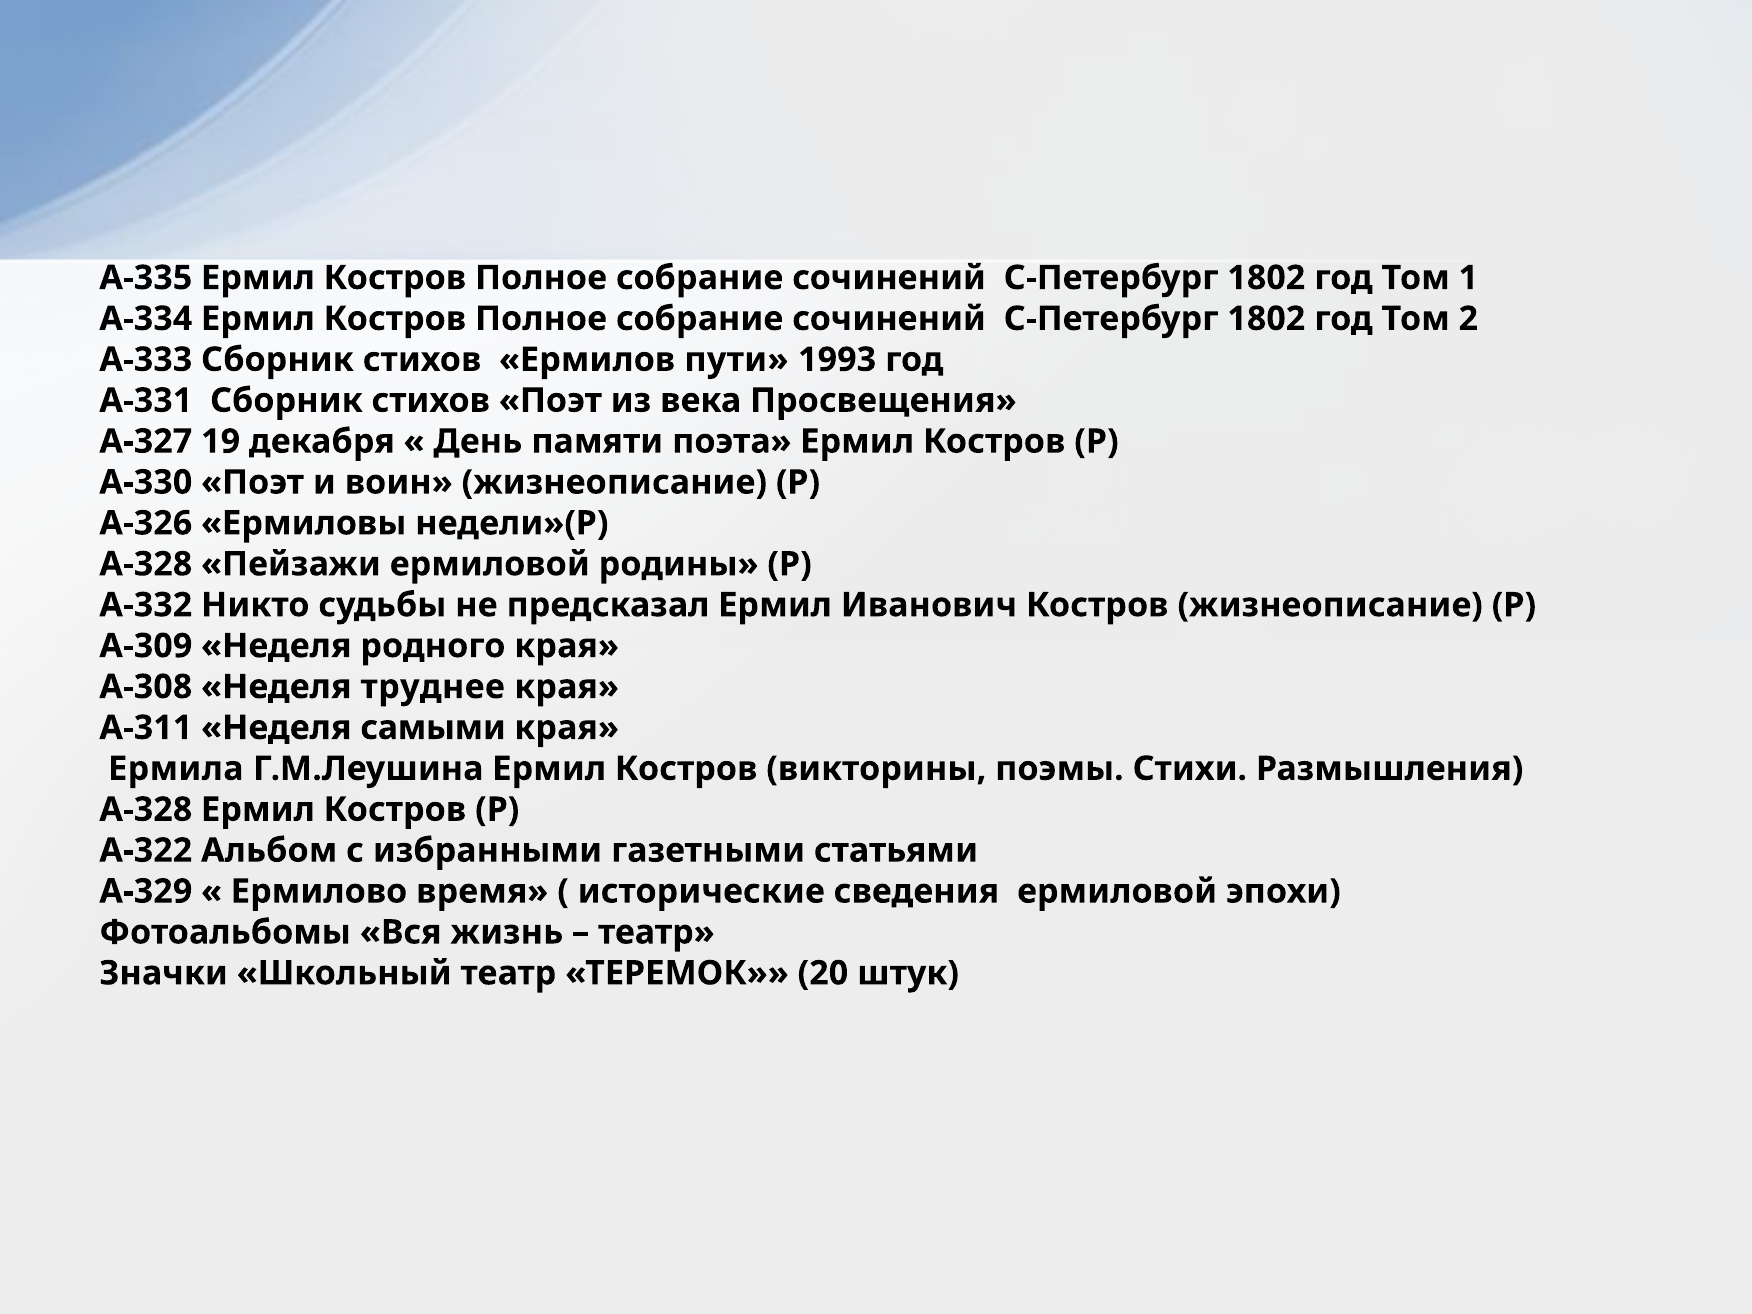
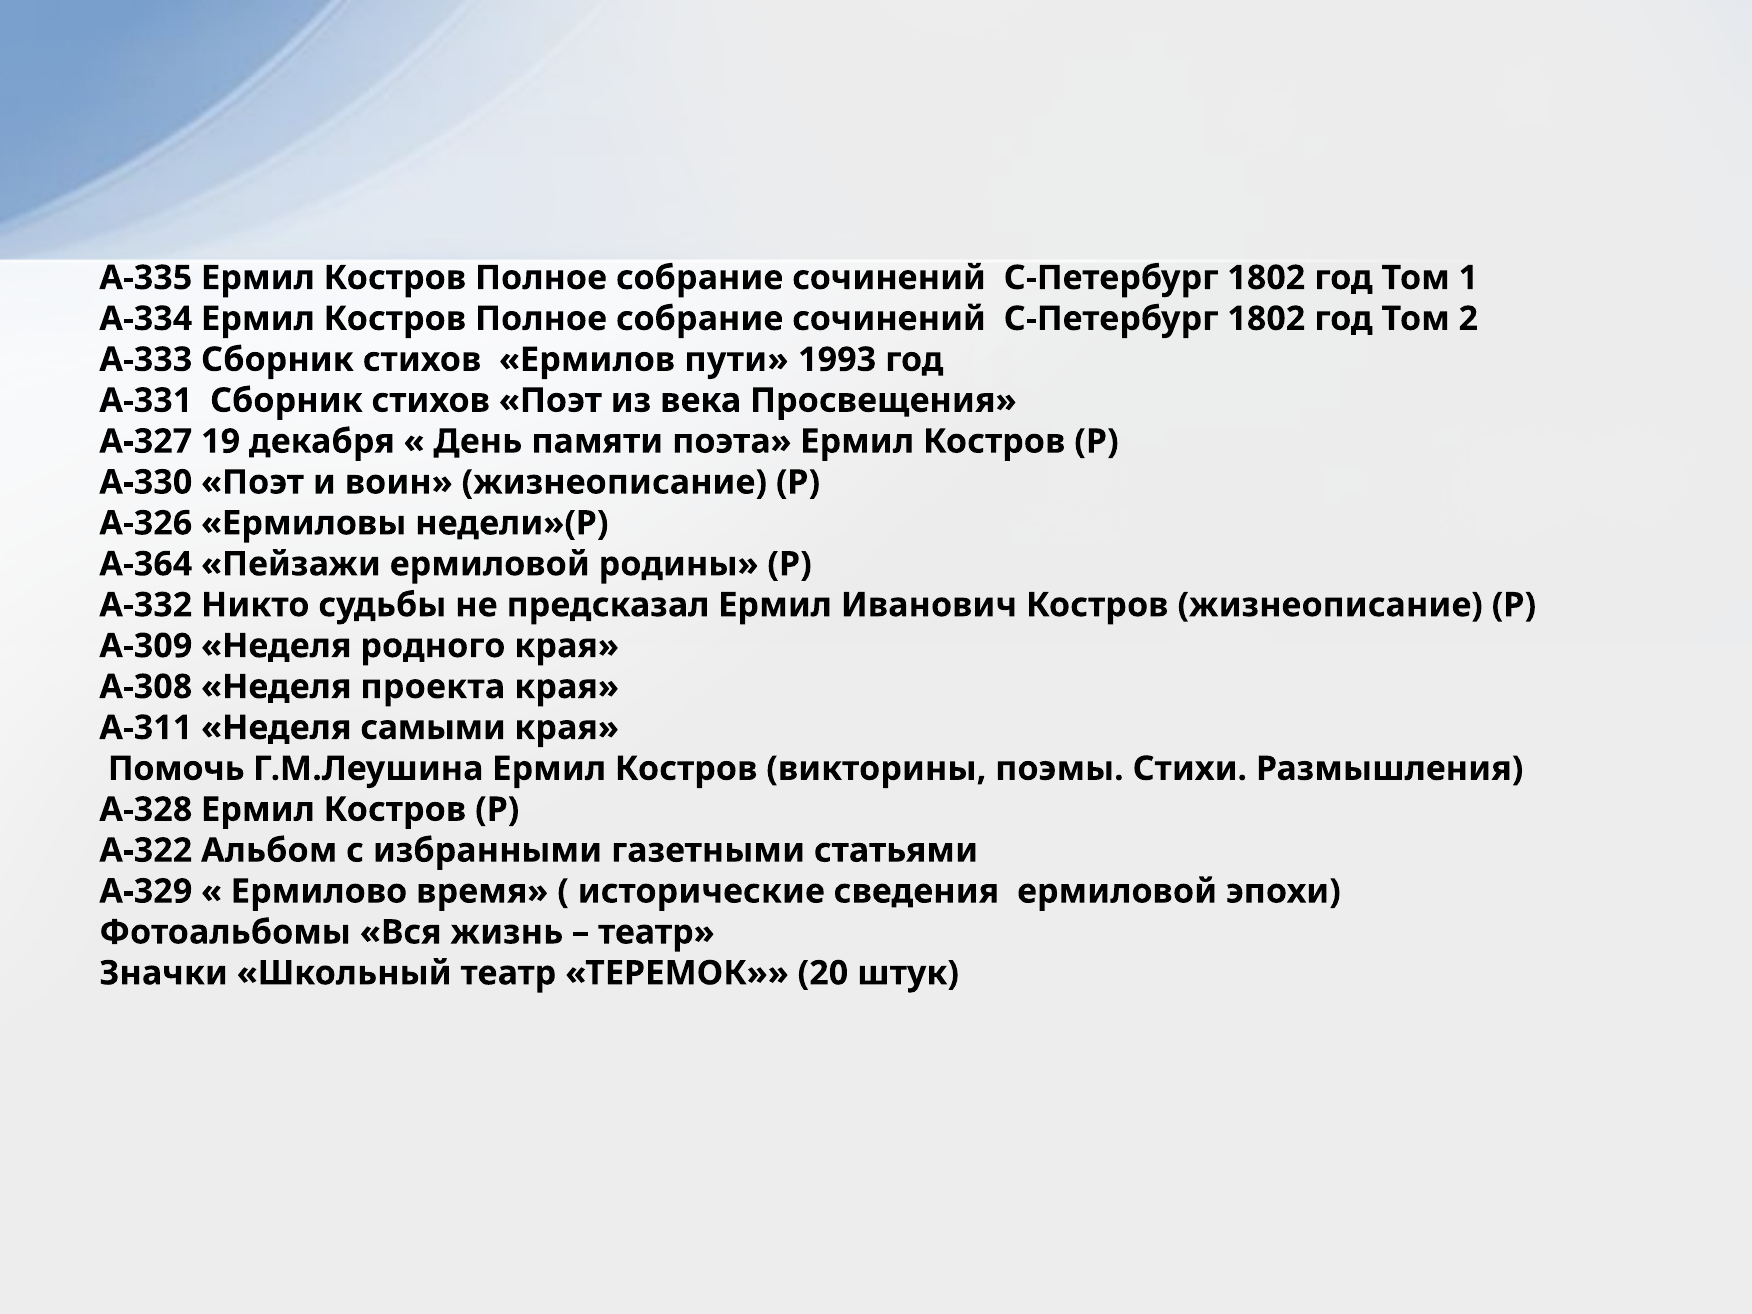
А-328 at (146, 564): А-328 -> А-364
труднее: труднее -> проекта
Ермила: Ермила -> Помочь
